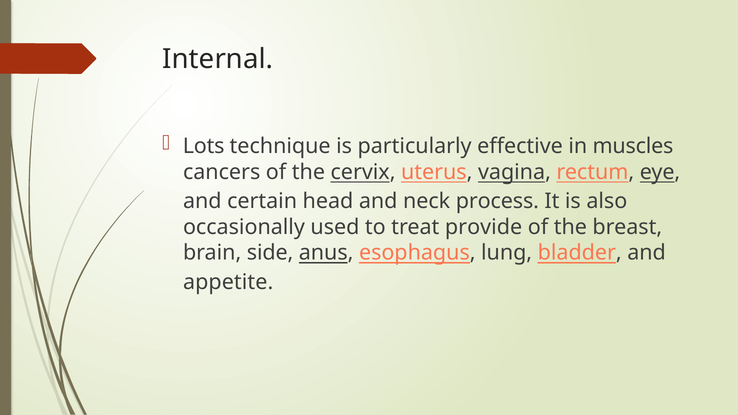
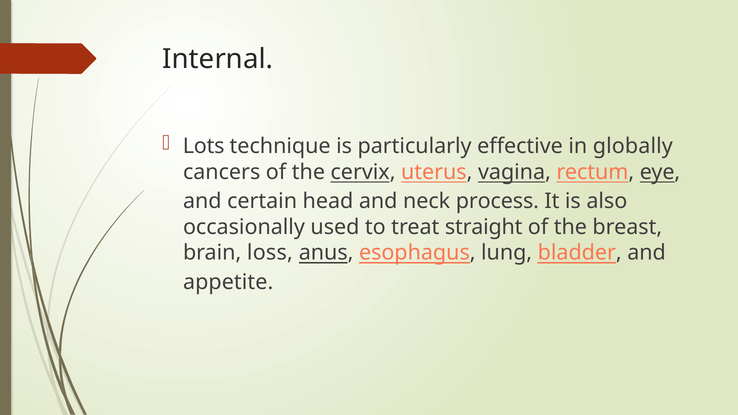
muscles: muscles -> globally
provide: provide -> straight
side: side -> loss
